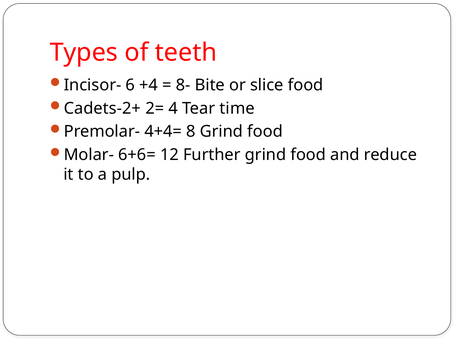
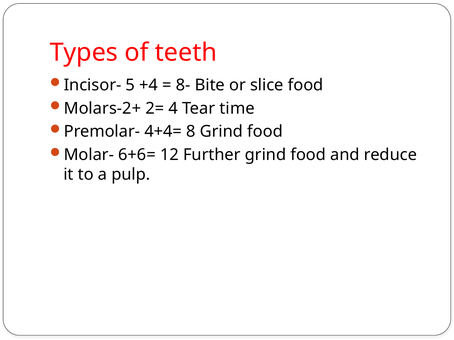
6: 6 -> 5
Cadets-2+: Cadets-2+ -> Molars-2+
